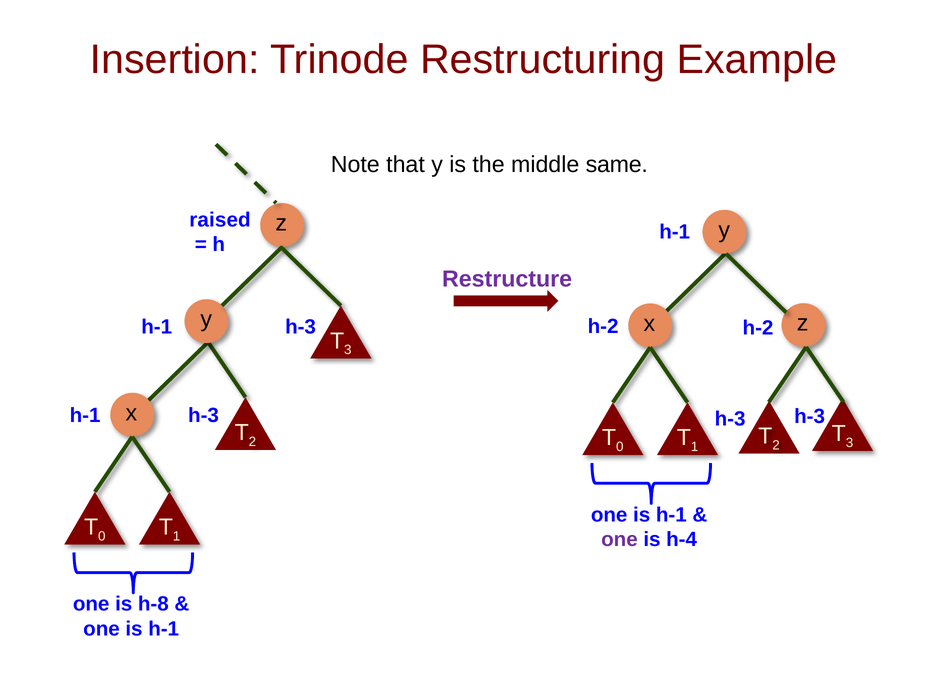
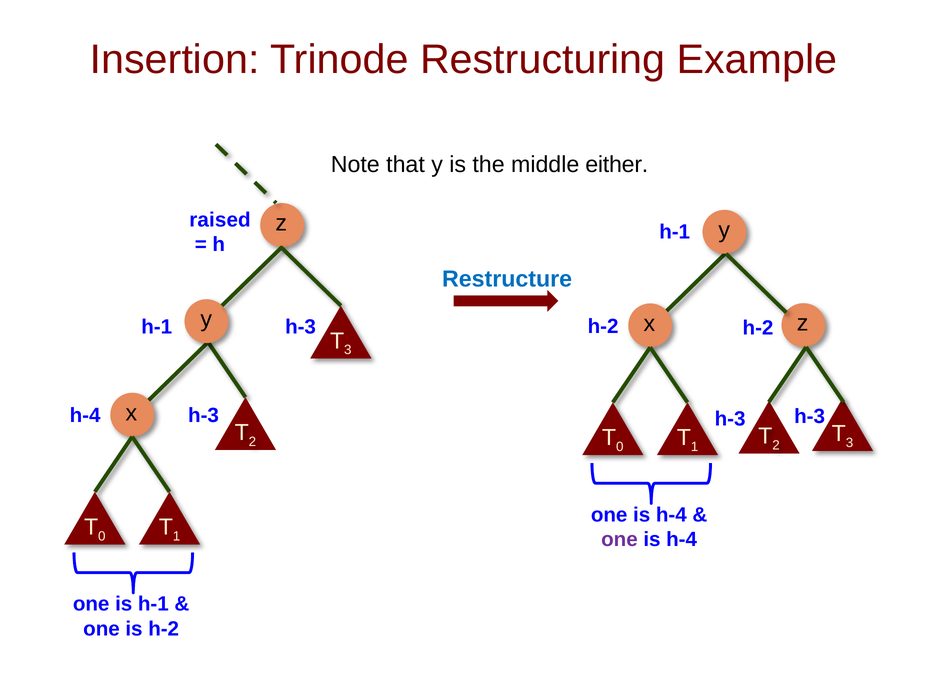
same: same -> either
Restructure colour: purple -> blue
h-1 at (85, 416): h-1 -> h-4
h-1 at (671, 515): h-1 -> h-4
is h-8: h-8 -> h-1
h-1 at (164, 629): h-1 -> h-2
